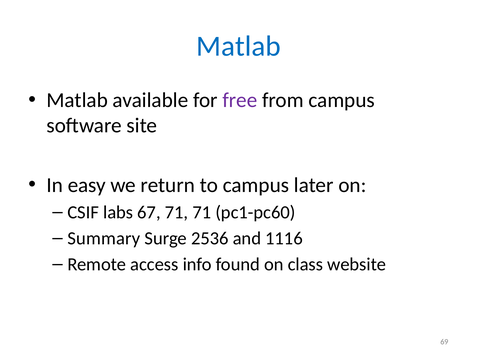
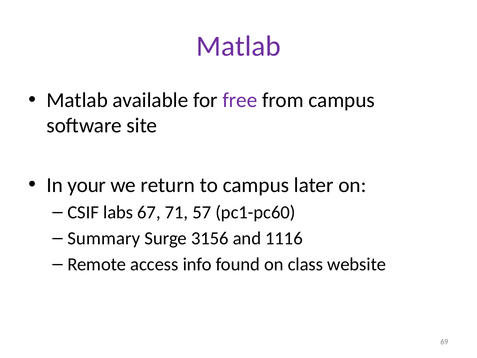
Matlab at (239, 46) colour: blue -> purple
easy: easy -> your
71 71: 71 -> 57
2536: 2536 -> 3156
